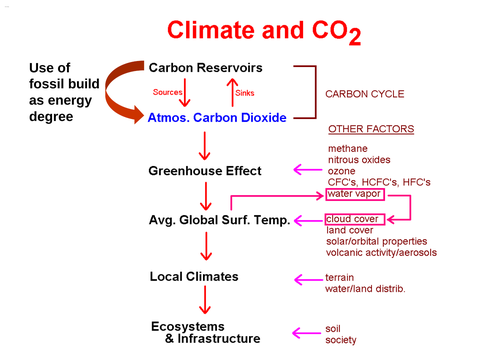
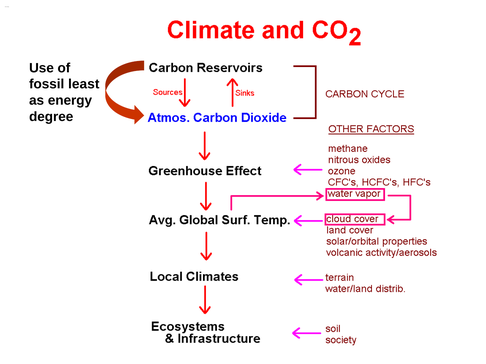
build: build -> least
